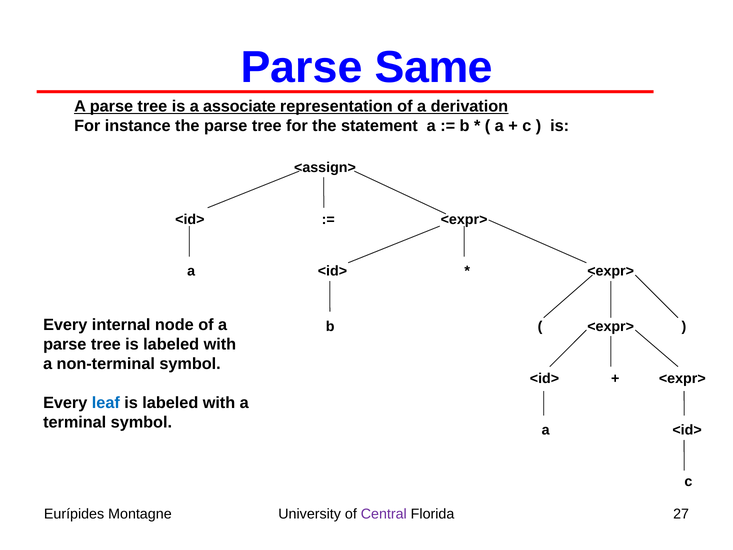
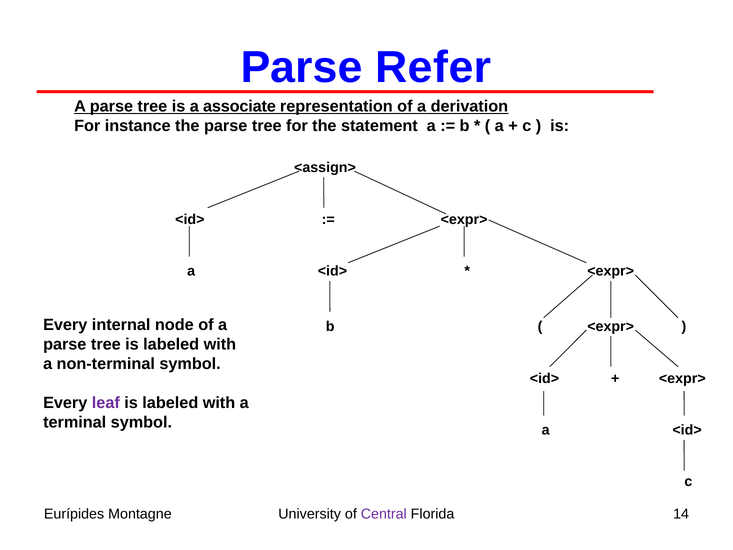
Same: Same -> Refer
leaf colour: blue -> purple
27: 27 -> 14
